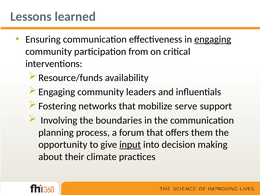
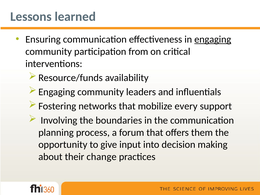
serve: serve -> every
input underline: present -> none
climate: climate -> change
